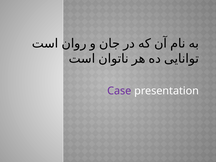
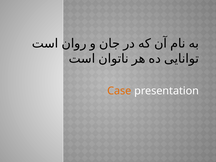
Case colour: purple -> orange
